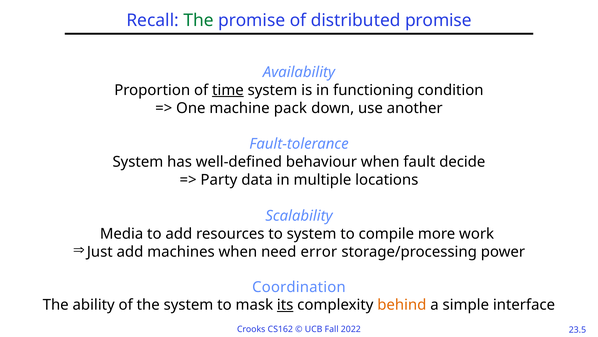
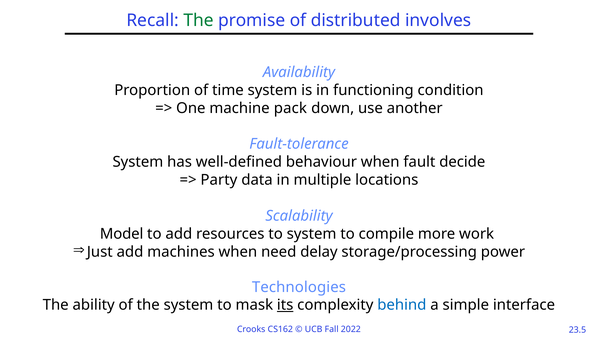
distributed promise: promise -> involves
time underline: present -> none
Media: Media -> Model
error: error -> delay
Coordination: Coordination -> Technologies
behind colour: orange -> blue
